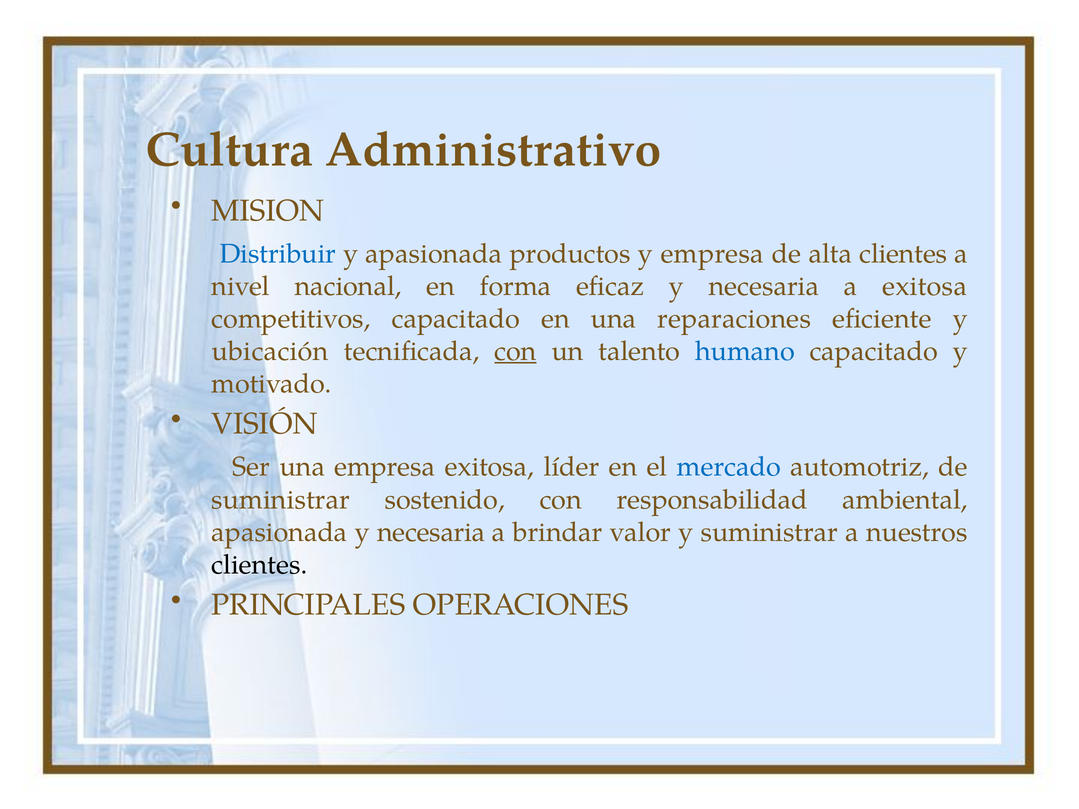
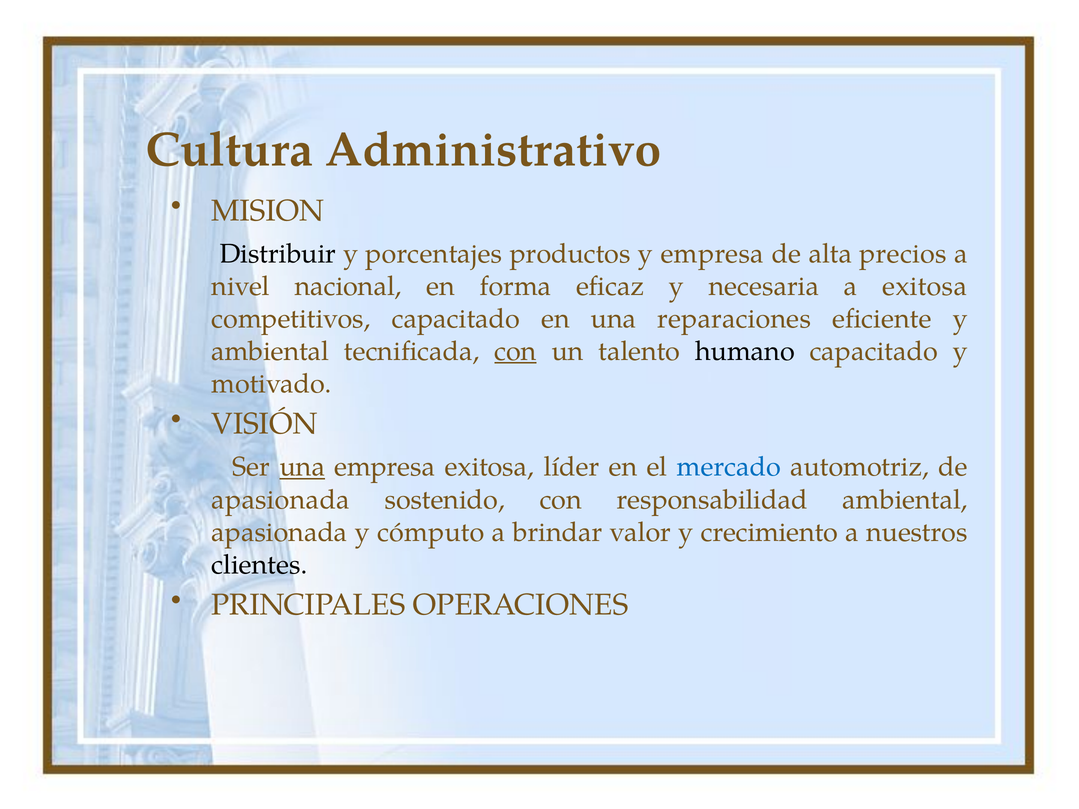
Distribuir colour: blue -> black
y apasionada: apasionada -> porcentajes
alta clientes: clientes -> precios
ubicación at (270, 351): ubicación -> ambiental
humano colour: blue -> black
una at (302, 467) underline: none -> present
suministrar at (281, 500): suministrar -> apasionada
apasionada y necesaria: necesaria -> cómputo
y suministrar: suministrar -> crecimiento
